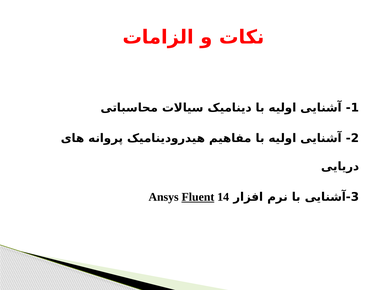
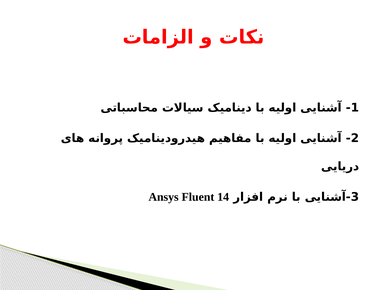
Fluent underline: present -> none
